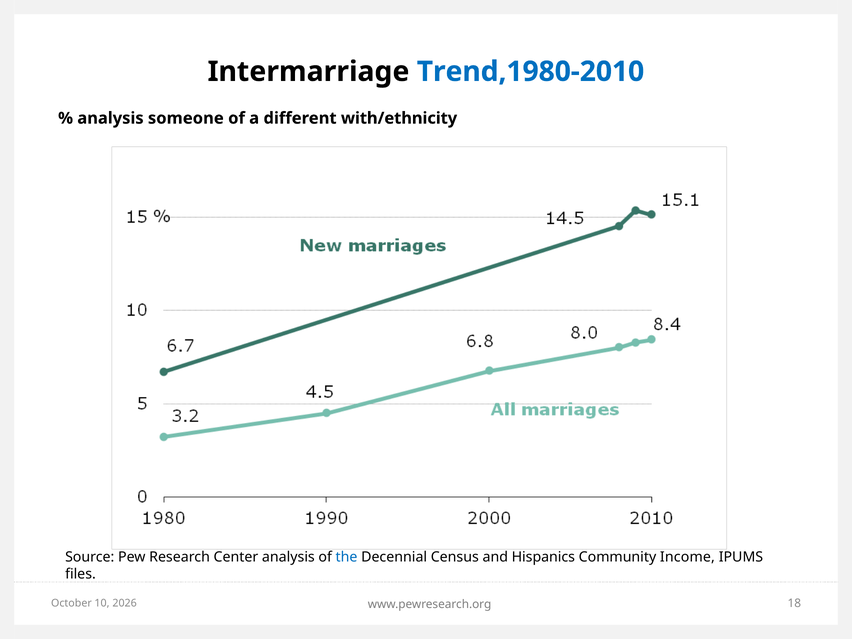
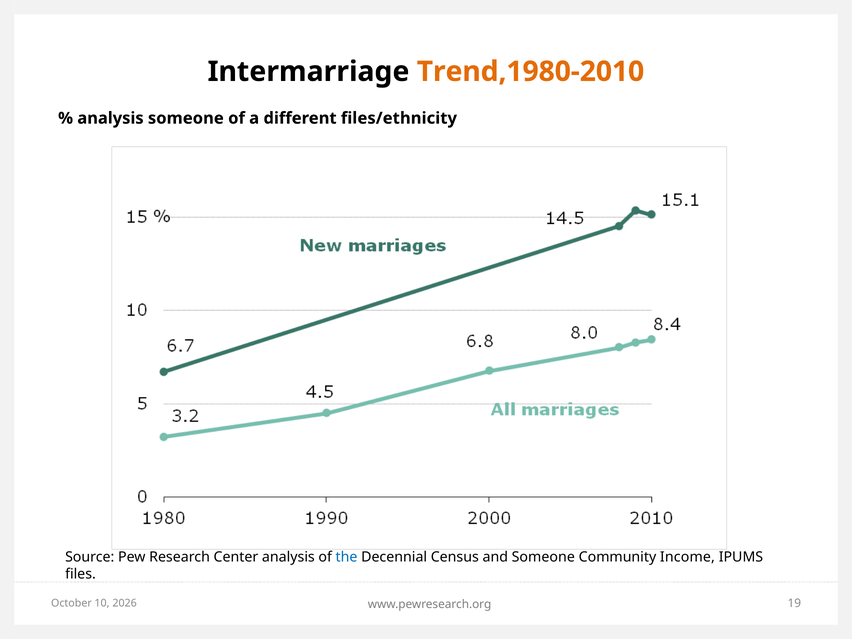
Trend,1980-2010 colour: blue -> orange
with/ethnicity: with/ethnicity -> files/ethnicity
and Hispanics: Hispanics -> Someone
18: 18 -> 19
